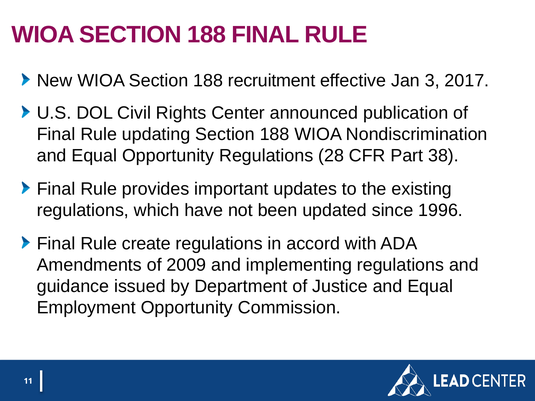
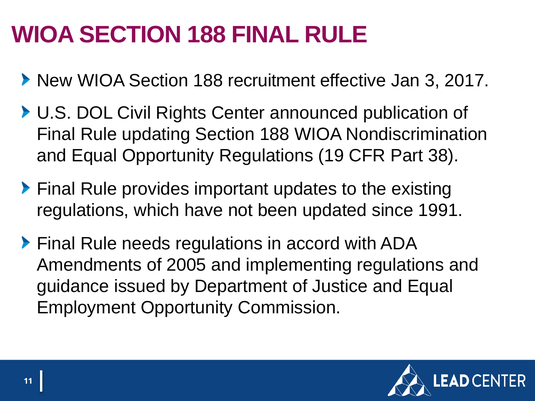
28: 28 -> 19
1996: 1996 -> 1991
create: create -> needs
2009: 2009 -> 2005
